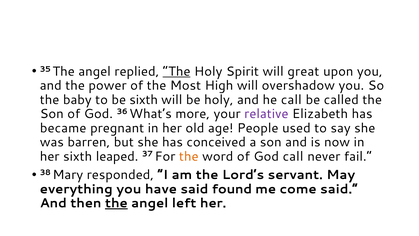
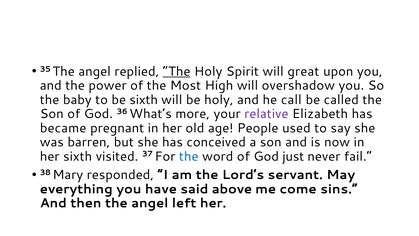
leaped: leaped -> visited
the at (189, 156) colour: orange -> blue
God call: call -> just
found: found -> above
come said: said -> sins
the at (116, 203) underline: present -> none
